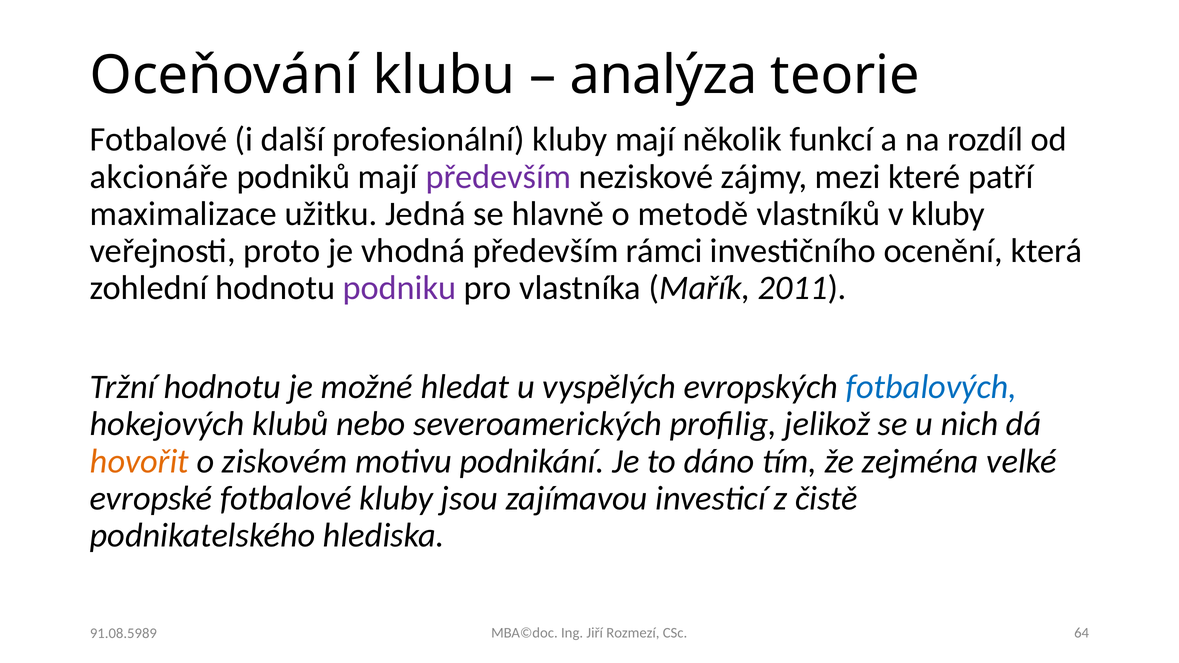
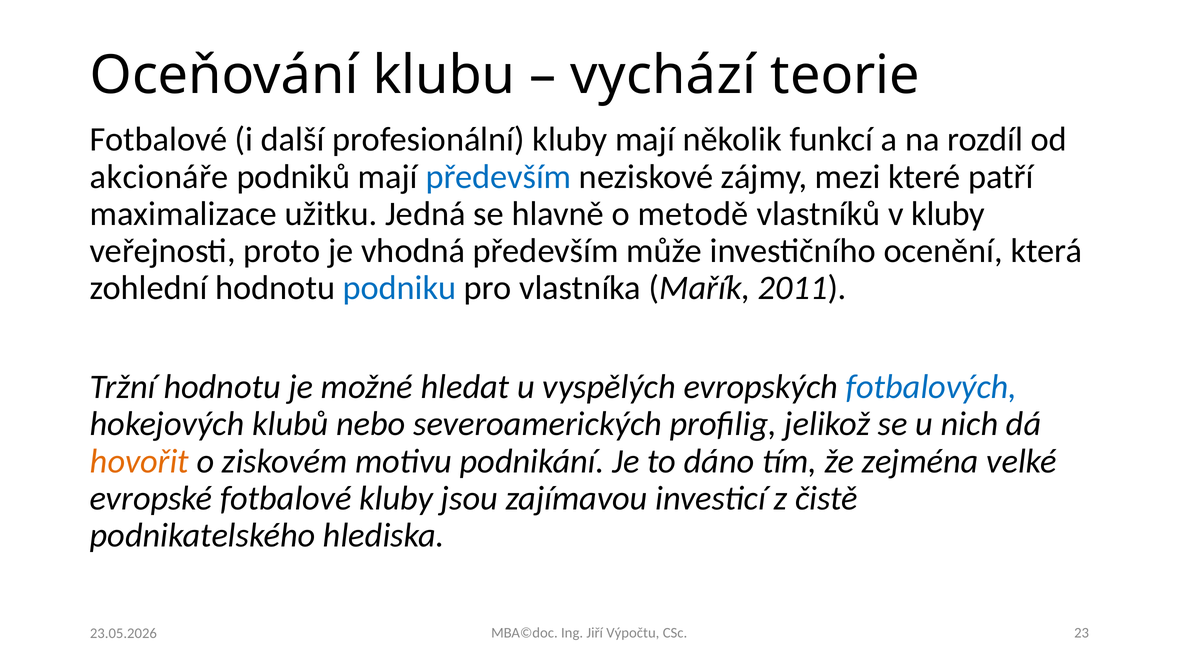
analýza: analýza -> vychází
především at (498, 177) colour: purple -> blue
rámci: rámci -> může
podniku colour: purple -> blue
Rozmezí: Rozmezí -> Výpočtu
64: 64 -> 23
91.08.5989: 91.08.5989 -> 23.05.2026
